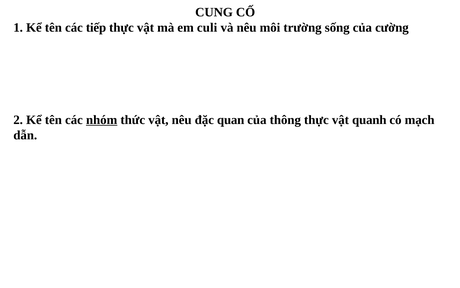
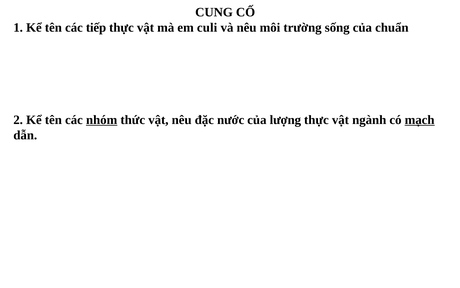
cường: cường -> chuẩn
quan: quan -> nước
thông: thông -> lượng
quanh: quanh -> ngành
mạch underline: none -> present
